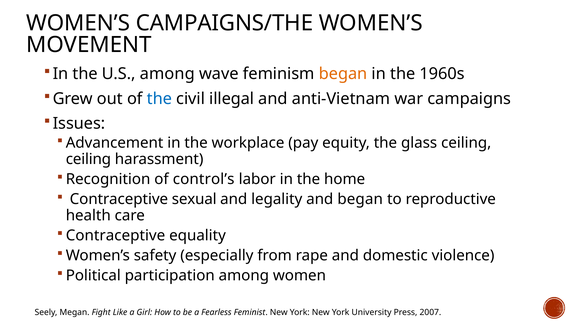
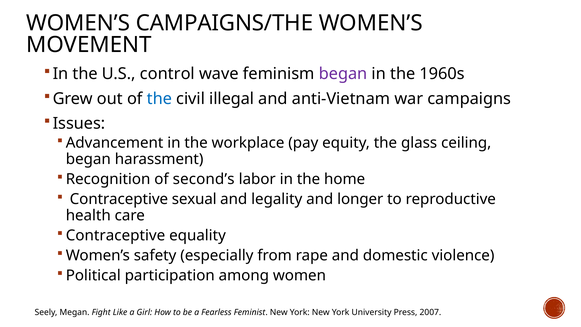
U.S among: among -> control
began at (343, 74) colour: orange -> purple
ceiling at (88, 159): ceiling -> began
control’s: control’s -> second’s
and began: began -> longer
